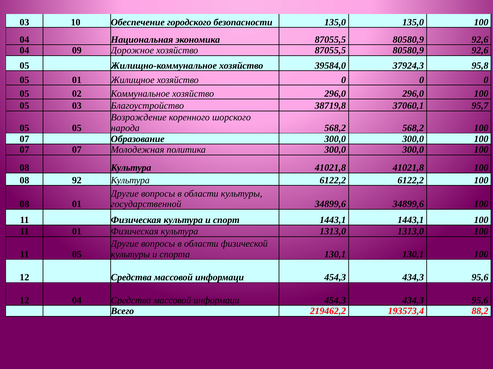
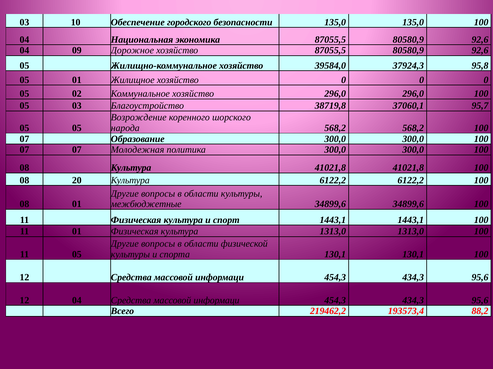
92: 92 -> 20
государственной: государственной -> межбюджетные
